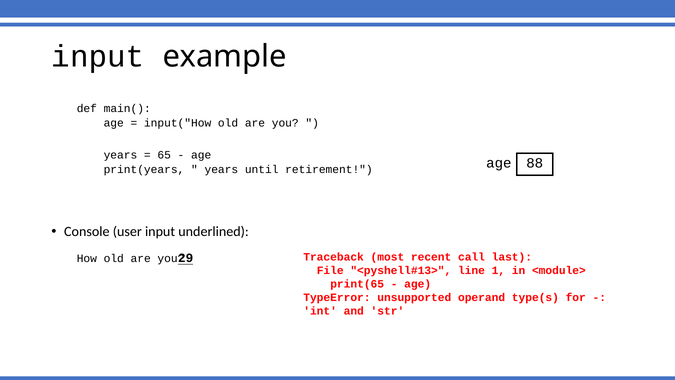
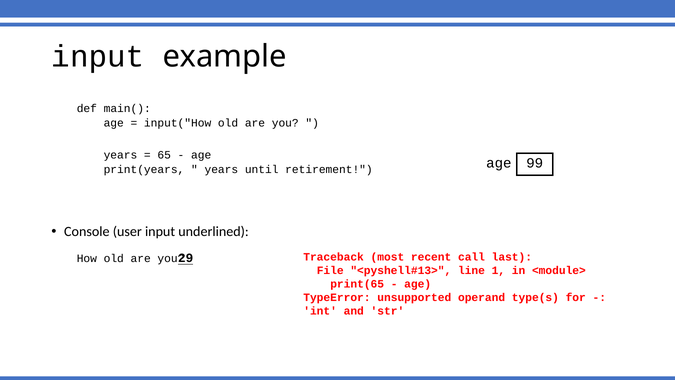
88: 88 -> 99
